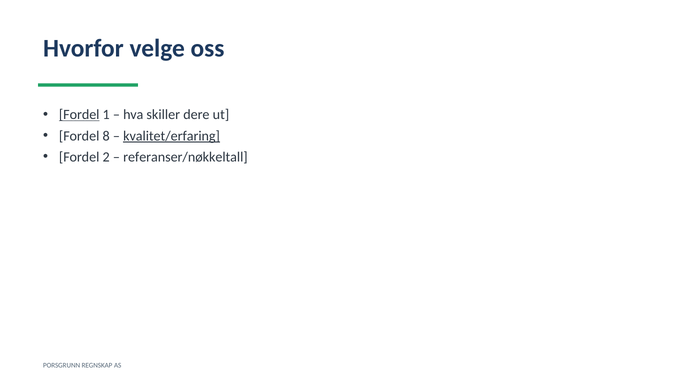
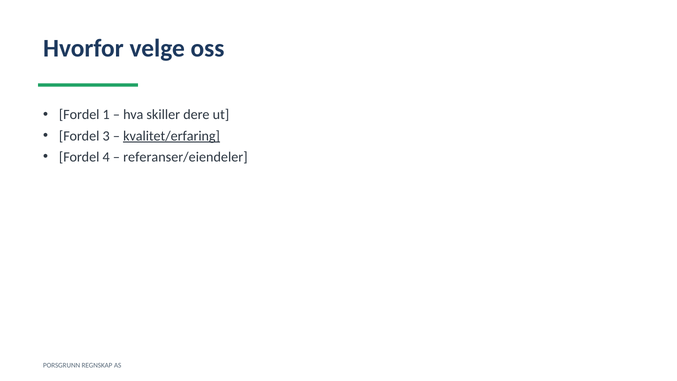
Fordel at (79, 115) underline: present -> none
8: 8 -> 3
2: 2 -> 4
referanser/nøkkeltall: referanser/nøkkeltall -> referanser/eiendeler
